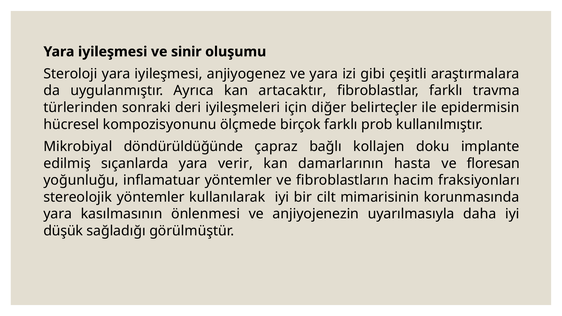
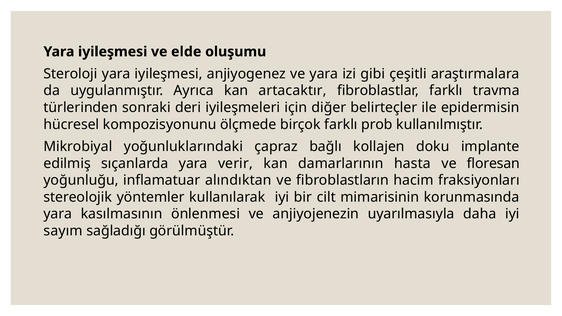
sinir: sinir -> elde
döndürüldüğünde: döndürüldüğünde -> yoğunluklarındaki
inflamatuar yöntemler: yöntemler -> alındıktan
düşük: düşük -> sayım
